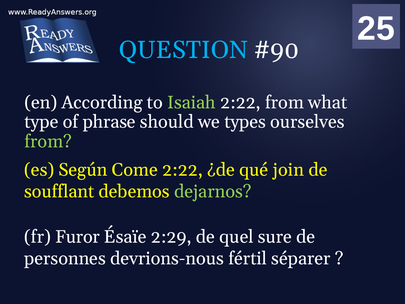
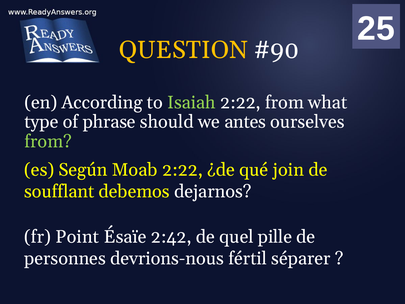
QUESTION colour: light blue -> yellow
types: types -> antes
Come: Come -> Moab
dejarnos colour: light green -> white
Furor: Furor -> Point
2:29: 2:29 -> 2:42
sure: sure -> pille
